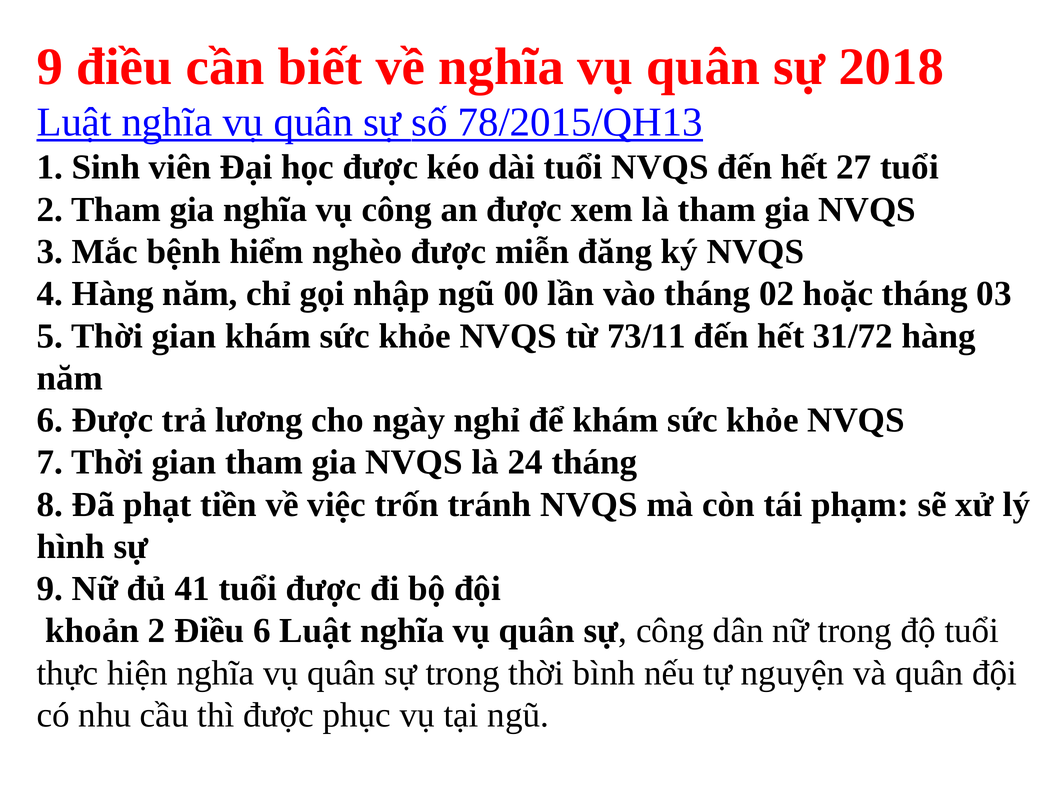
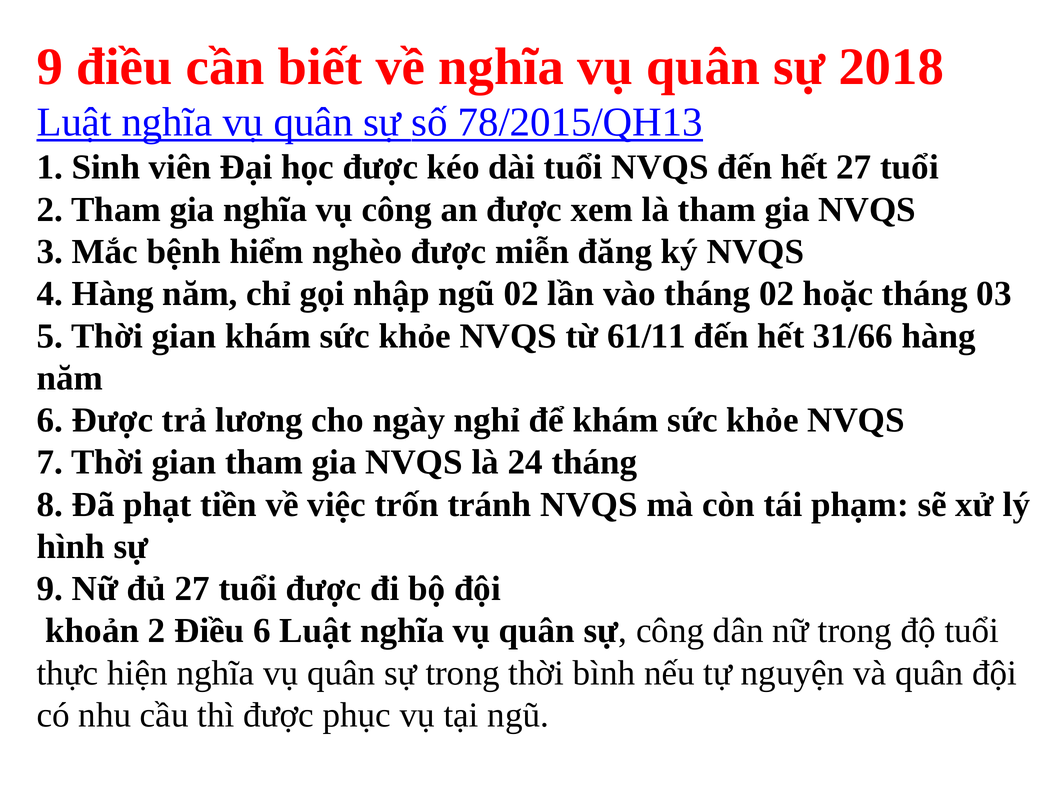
ngũ 00: 00 -> 02
73/11: 73/11 -> 61/11
31/72: 31/72 -> 31/66
đủ 41: 41 -> 27
